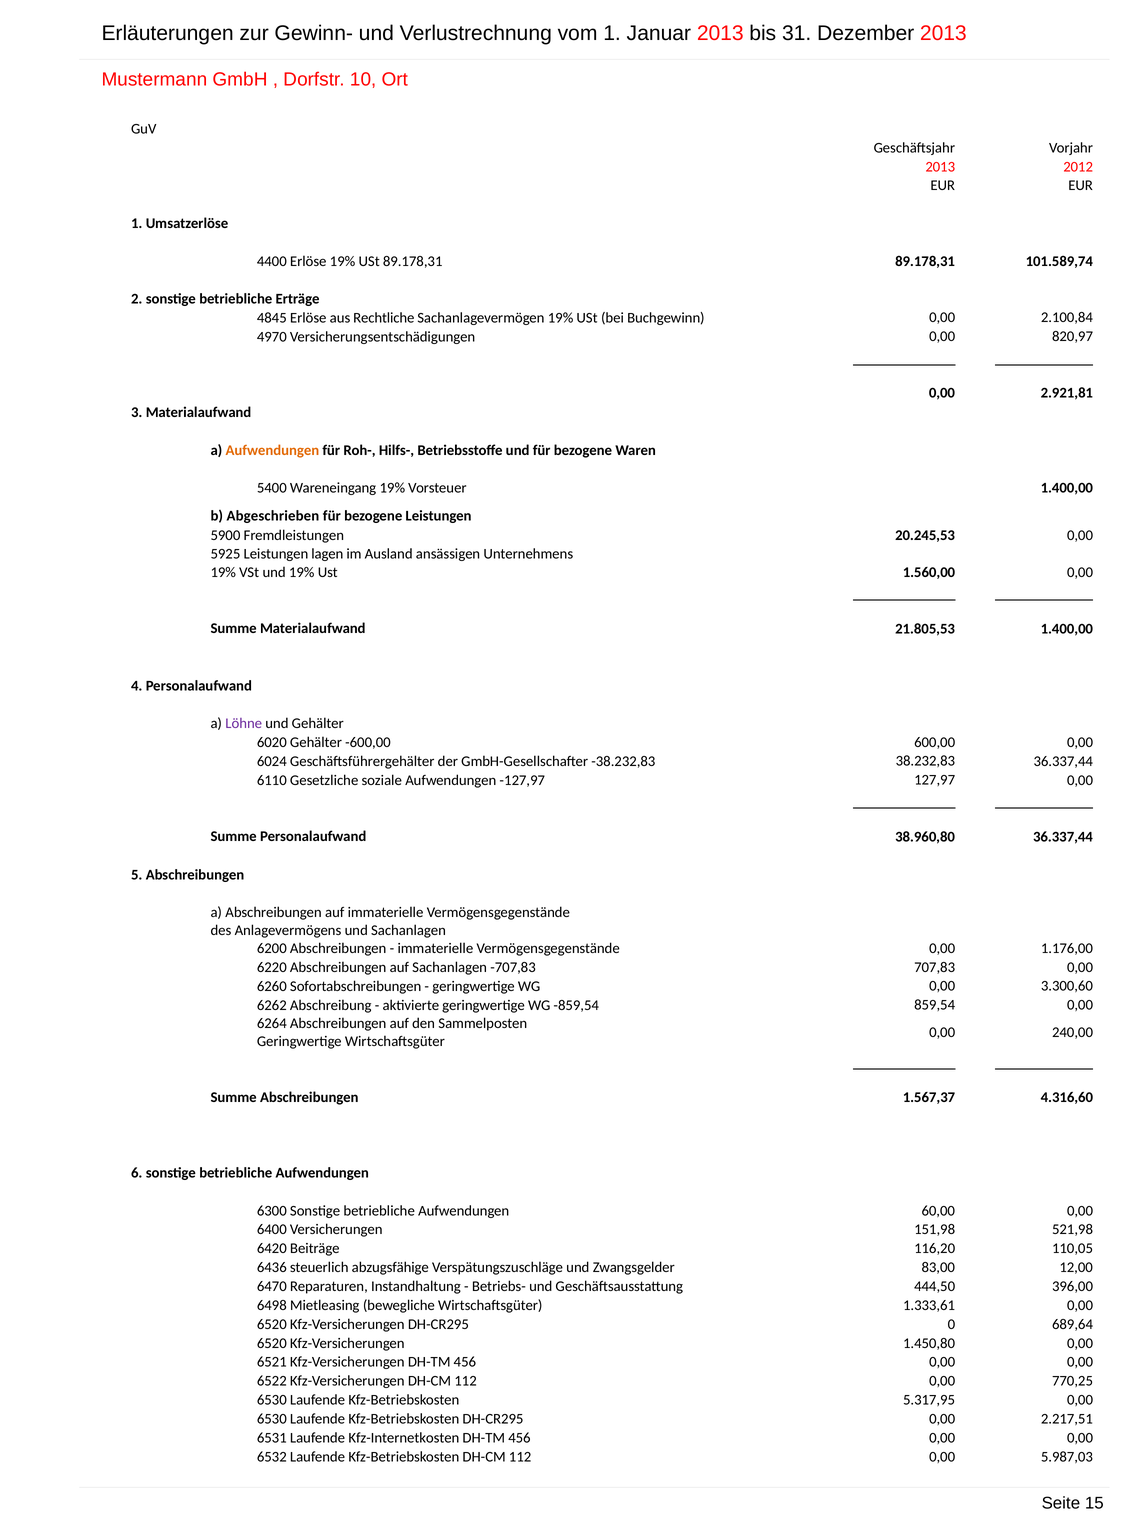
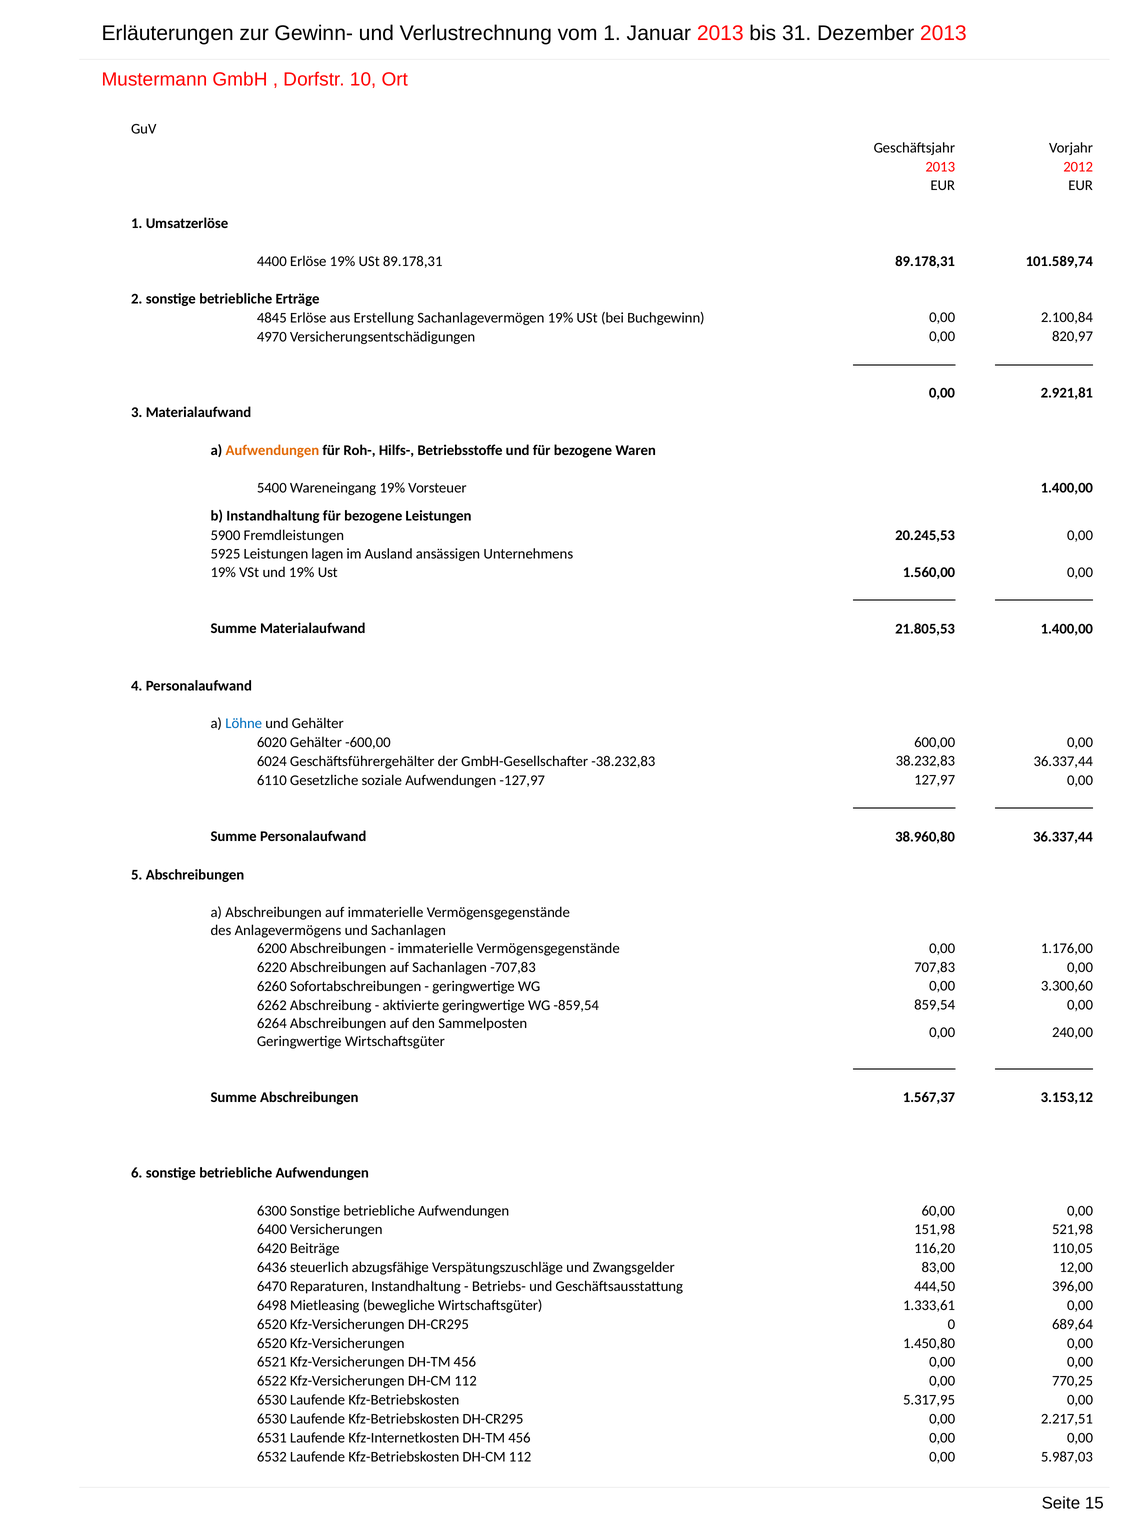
Rechtliche: Rechtliche -> Erstellung
b Abgeschrieben: Abgeschrieben -> Instandhaltung
Löhne colour: purple -> blue
4.316,60: 4.316,60 -> 3.153,12
